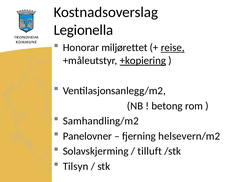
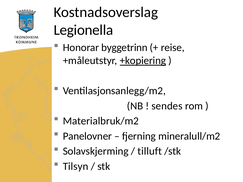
miljørettet: miljørettet -> byggetrinn
reise underline: present -> none
betong: betong -> sendes
Samhandling/m2: Samhandling/m2 -> Materialbruk/m2
helsevern/m2: helsevern/m2 -> mineralull/m2
